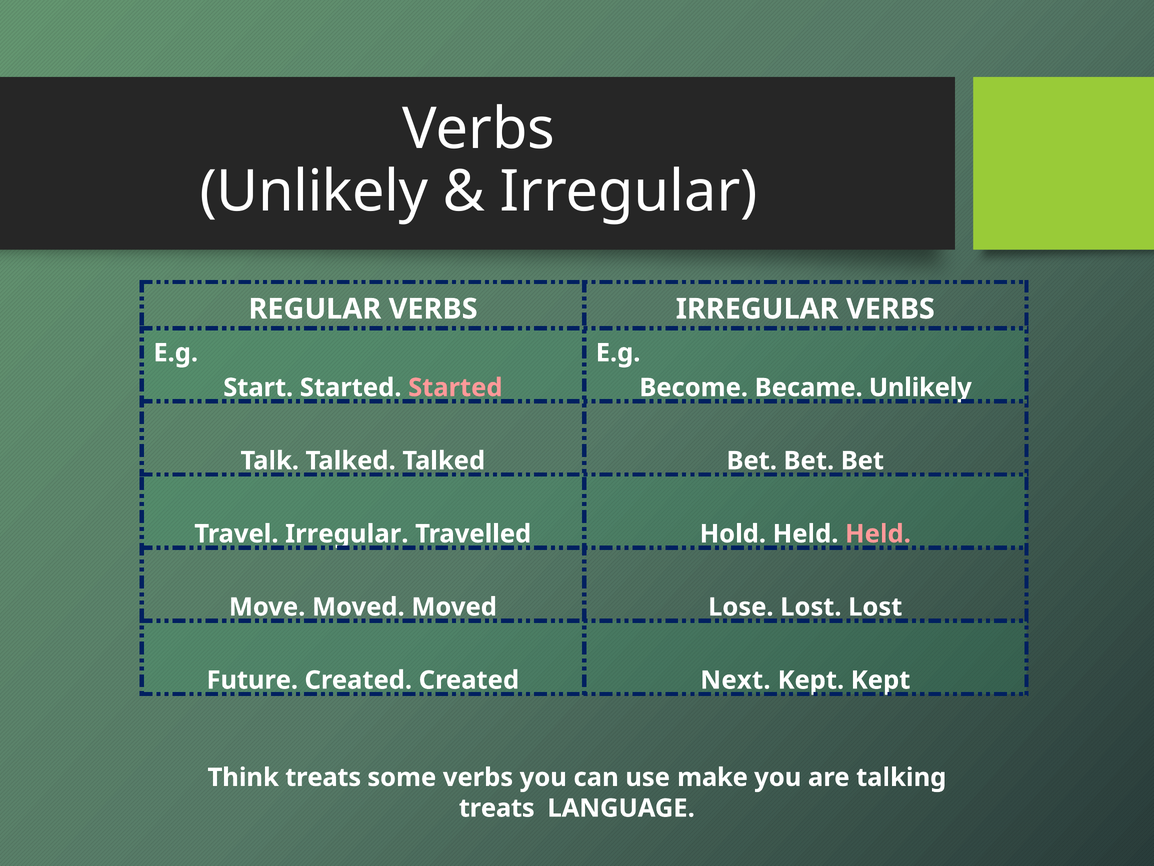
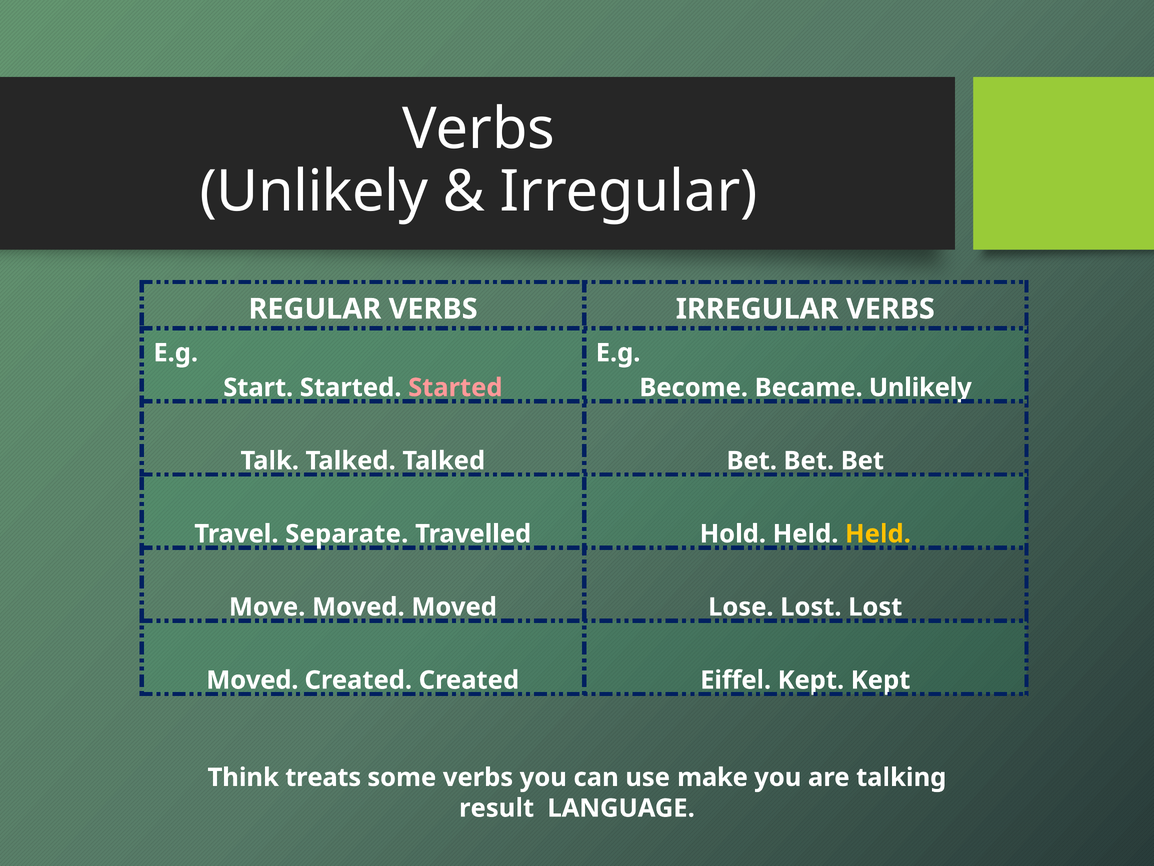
Travel Irregular: Irregular -> Separate
Held at (878, 534) colour: pink -> yellow
Future at (252, 680): Future -> Moved
Next: Next -> Eiffel
treats at (497, 808): treats -> result
